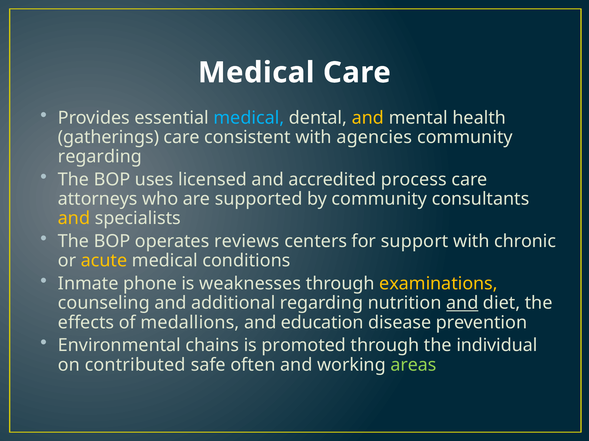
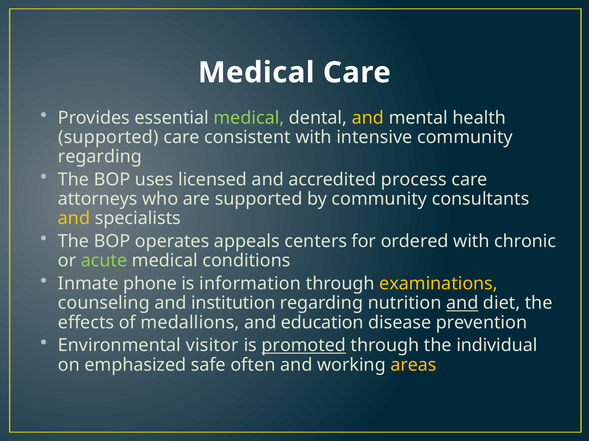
medical at (249, 118) colour: light blue -> light green
gatherings at (109, 138): gatherings -> supported
agencies: agencies -> intensive
reviews: reviews -> appeals
support: support -> ordered
acute colour: yellow -> light green
weaknesses: weaknesses -> information
additional: additional -> institution
chains: chains -> visitor
promoted underline: none -> present
contributed: contributed -> emphasized
areas colour: light green -> yellow
